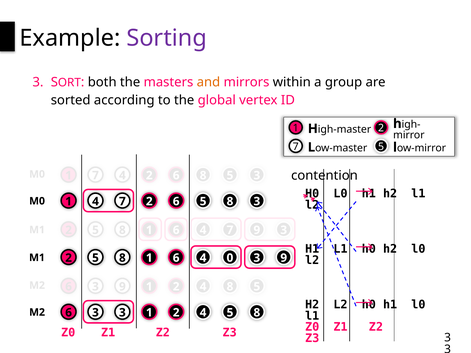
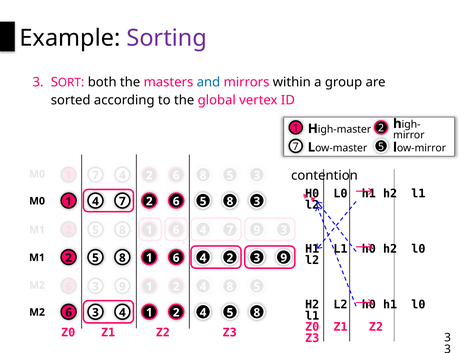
and colour: orange -> blue
8 1 0: 0 -> 2
3 at (122, 313): 3 -> 4
